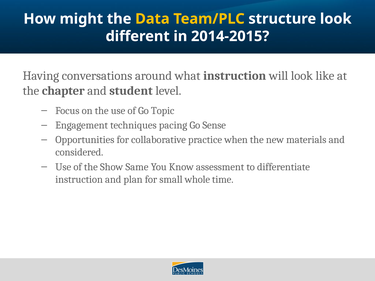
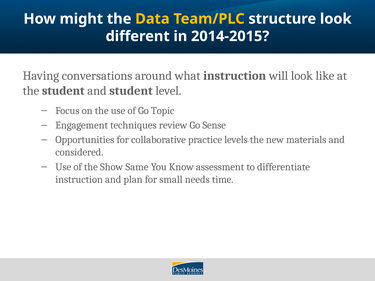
the chapter: chapter -> student
pacing: pacing -> review
when: when -> levels
whole: whole -> needs
